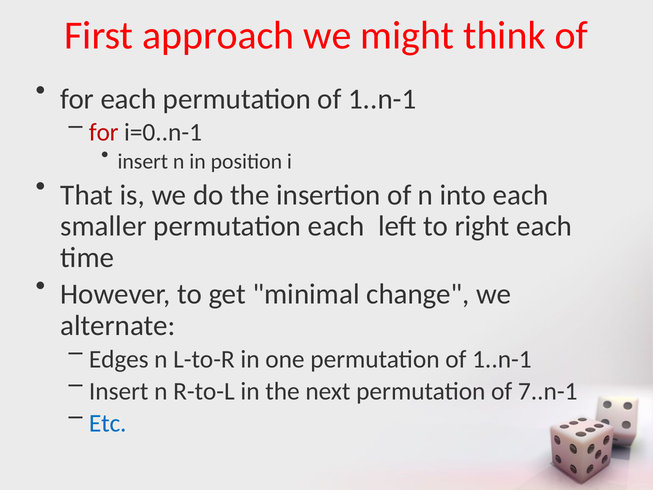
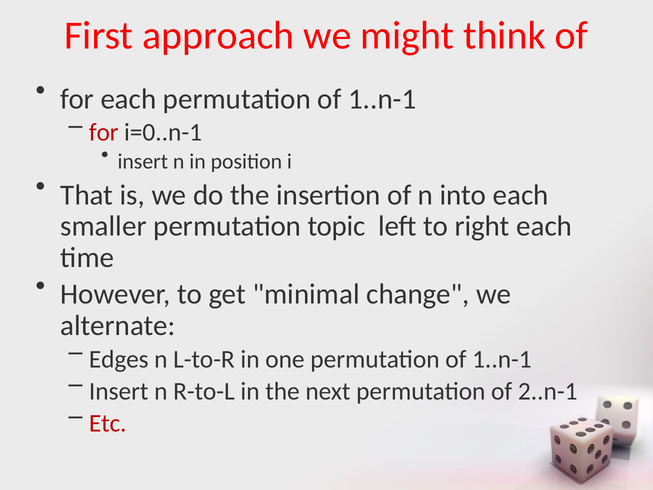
permutation each: each -> topic
7..n-1: 7..n-1 -> 2..n-1
Etc colour: blue -> red
